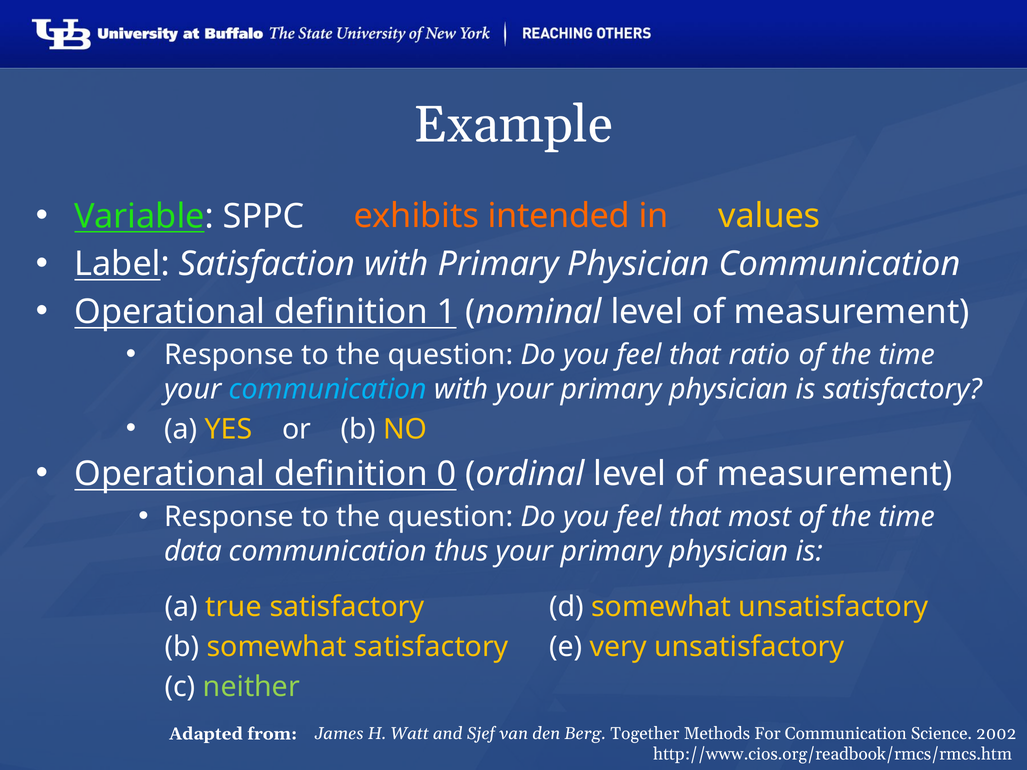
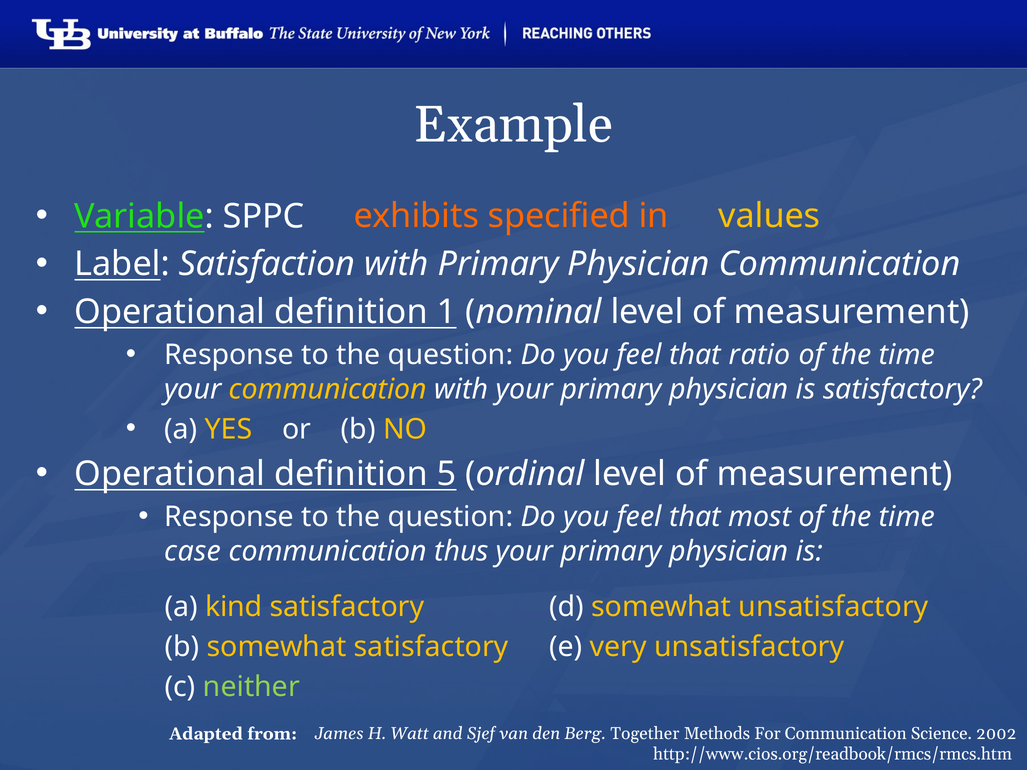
intended: intended -> specified
communication at (328, 389) colour: light blue -> yellow
0: 0 -> 5
data: data -> case
true: true -> kind
